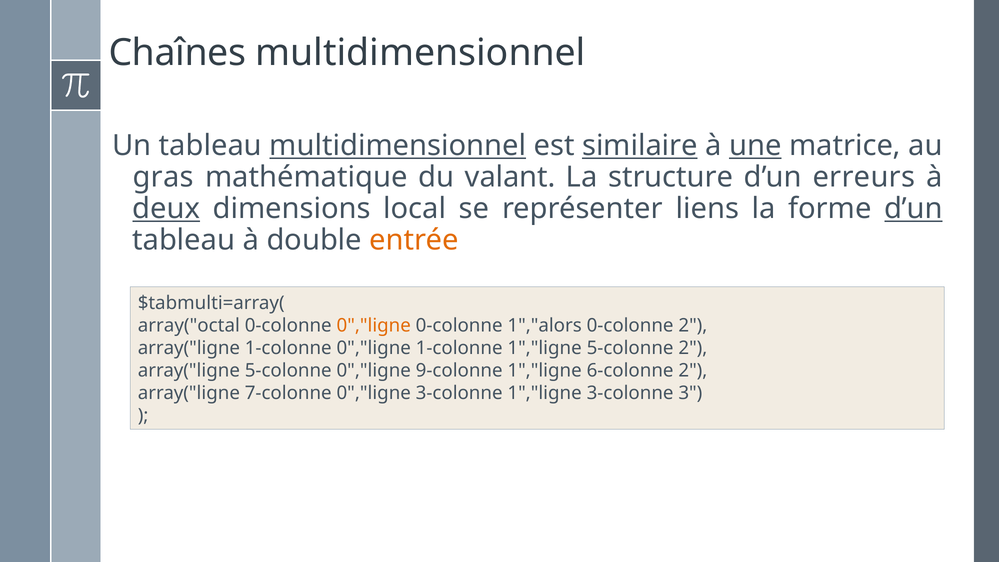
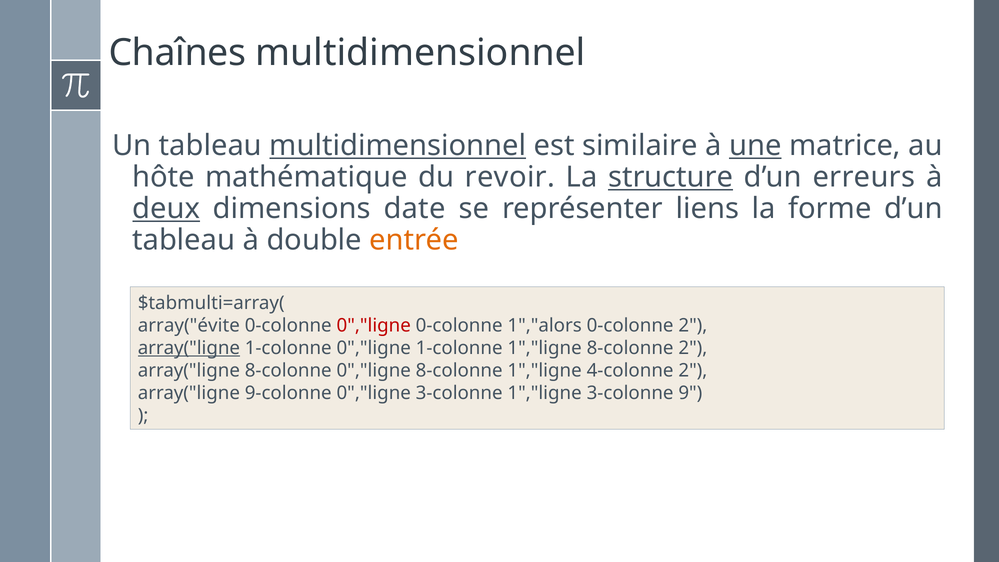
similaire underline: present -> none
gras: gras -> hôte
valant: valant -> revoir
structure underline: none -> present
local: local -> date
d’un at (913, 209) underline: present -> none
array("octal: array("octal -> array("évite
0","ligne at (374, 326) colour: orange -> red
array("ligne at (189, 348) underline: none -> present
1","ligne 5-colonne: 5-colonne -> 8-colonne
array("ligne 5-colonne: 5-colonne -> 8-colonne
0","ligne 9-colonne: 9-colonne -> 8-colonne
6-colonne: 6-colonne -> 4-colonne
7-colonne: 7-colonne -> 9-colonne
3: 3 -> 9
